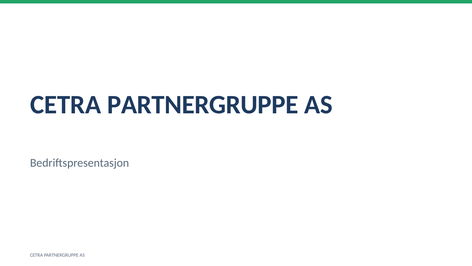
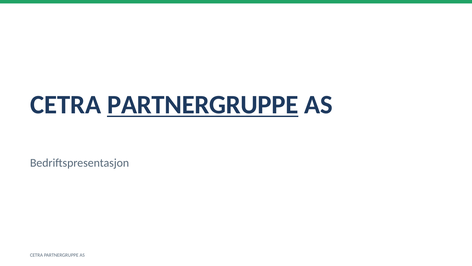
PARTNERGRUPPE at (203, 105) underline: none -> present
